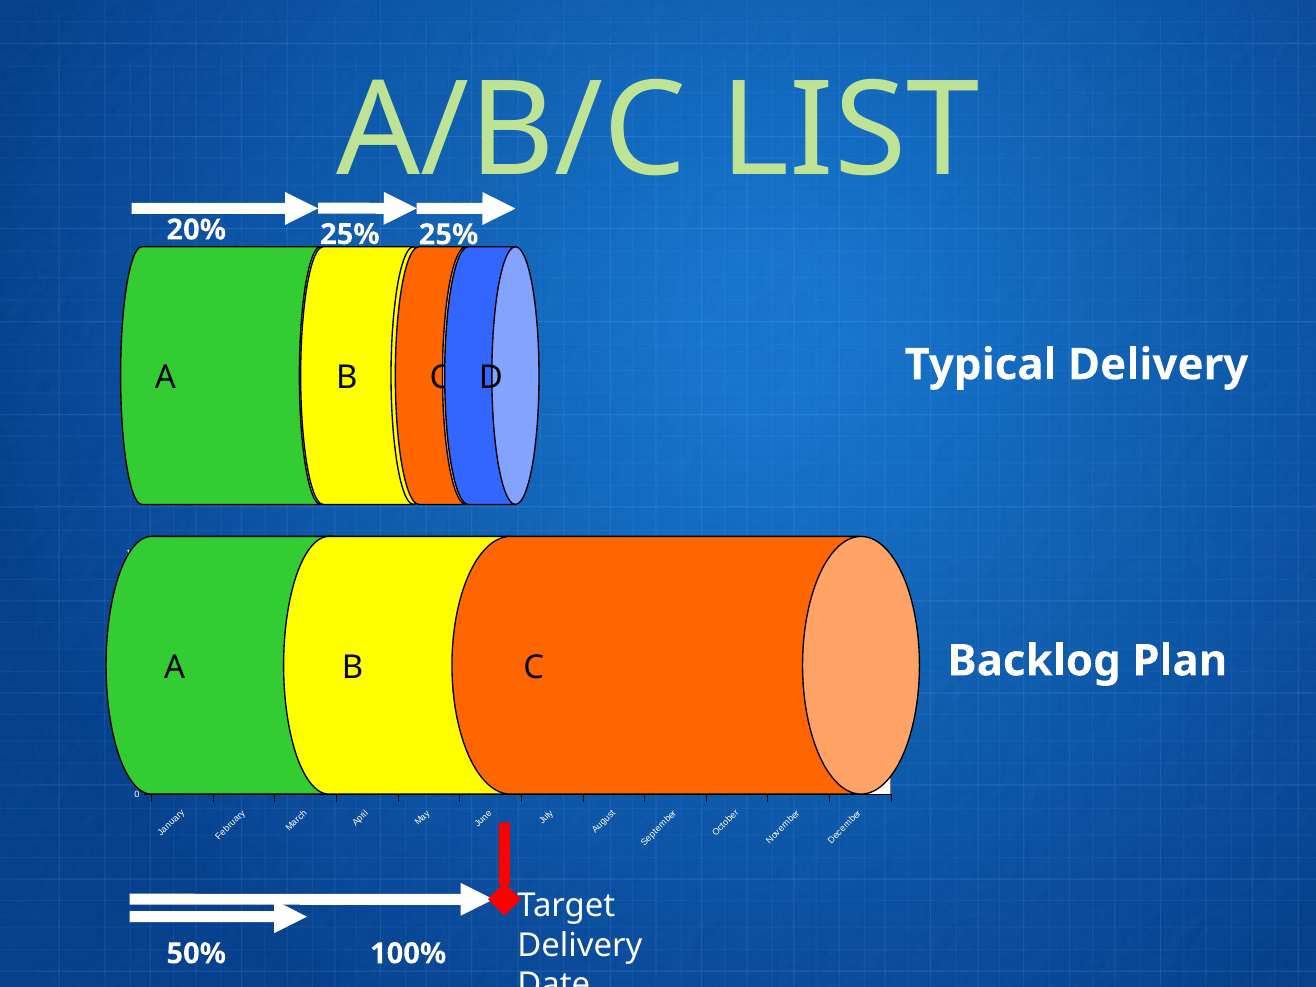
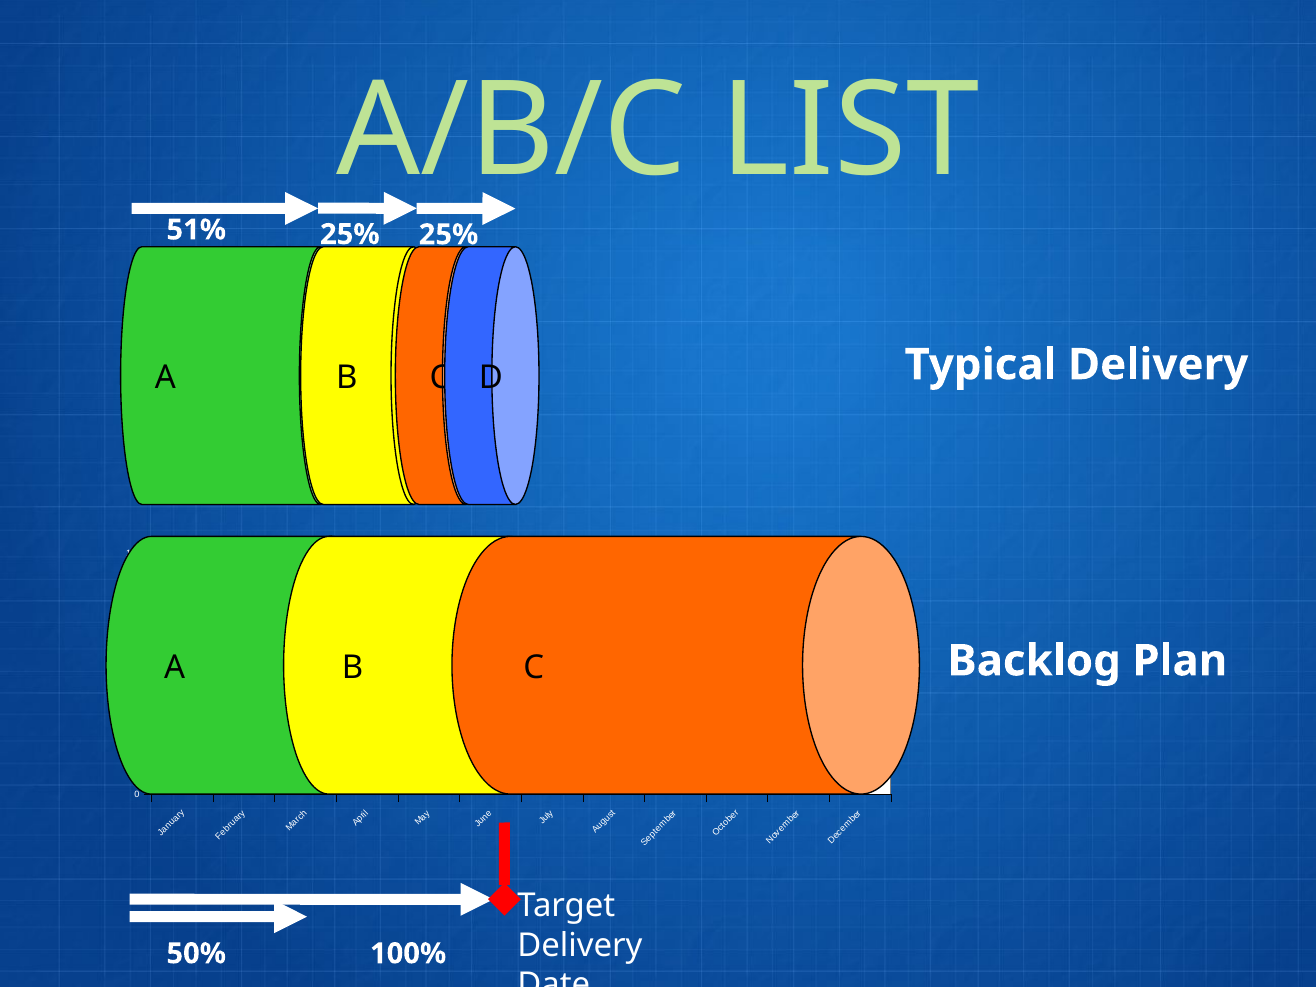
20%: 20% -> 51%
